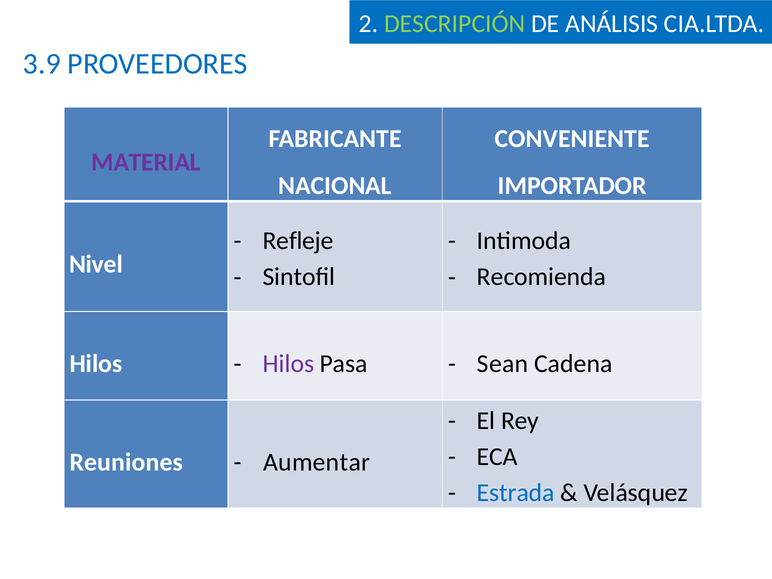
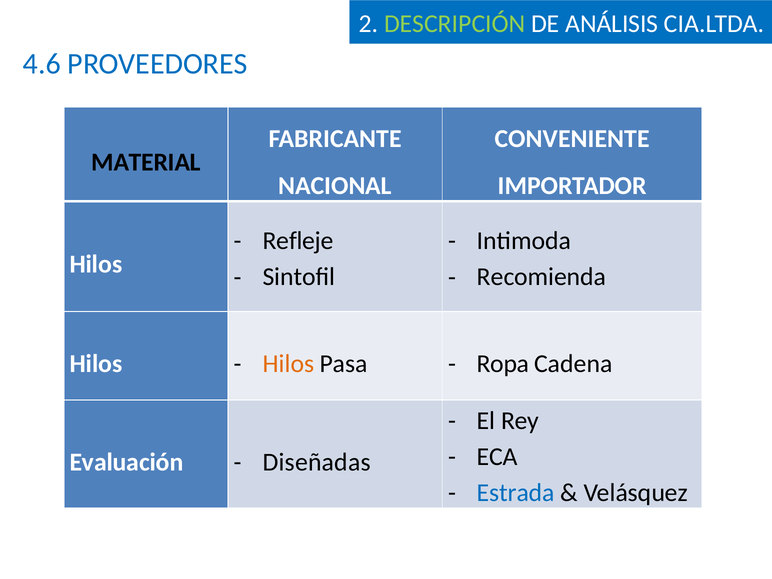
3.9: 3.9 -> 4.6
MATERIAL colour: purple -> black
Nivel at (96, 264): Nivel -> Hilos
Hilos at (288, 364) colour: purple -> orange
Sean: Sean -> Ropa
Reuniones: Reuniones -> Evaluación
Aumentar: Aumentar -> Diseñadas
